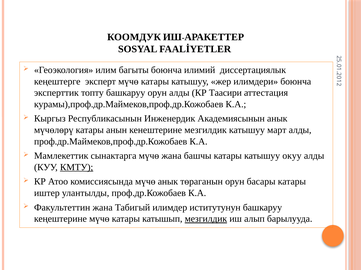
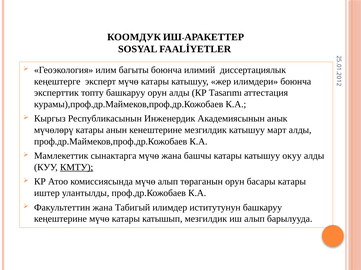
Таасири: Таасири -> Tasarımı
мүчө анык: анык -> алып
мезгилдик at (206, 219) underline: present -> none
